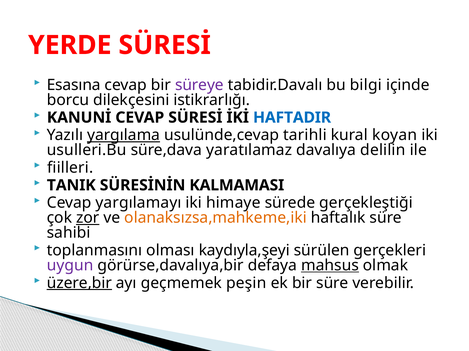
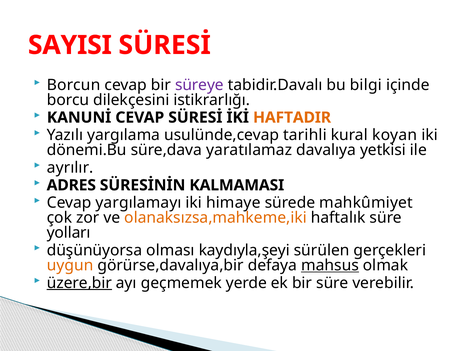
YERDE: YERDE -> SAYISI
Esasına: Esasına -> Borcun
HAFTADIR colour: blue -> orange
yargılama underline: present -> none
usulleri.Bu: usulleri.Bu -> dönemi.Bu
delilin: delilin -> yetkisi
fiilleri: fiilleri -> ayrılır
TANIK: TANIK -> ADRES
gerçekleştiği: gerçekleştiği -> mahkûmiyet
zor underline: present -> none
sahibi: sahibi -> yolları
toplanmasını: toplanmasını -> düşünüyorsa
uygun colour: purple -> orange
peşin: peşin -> yerde
